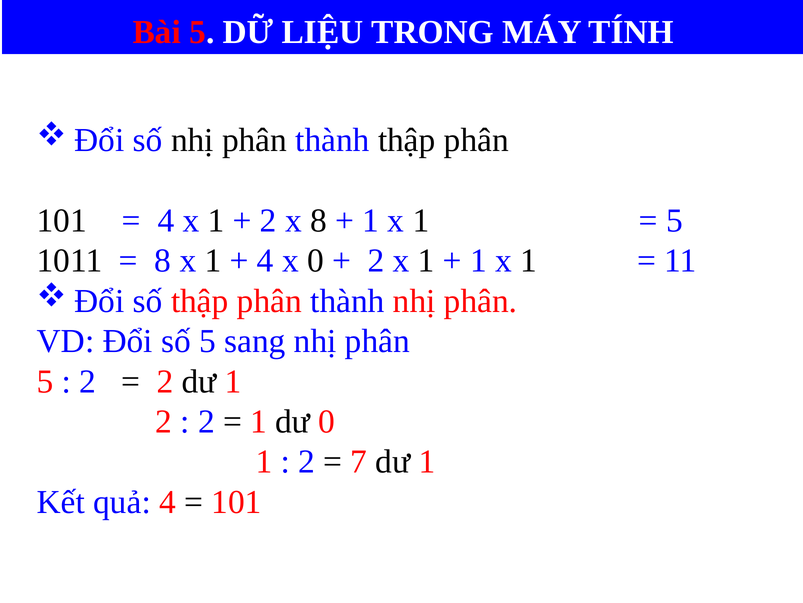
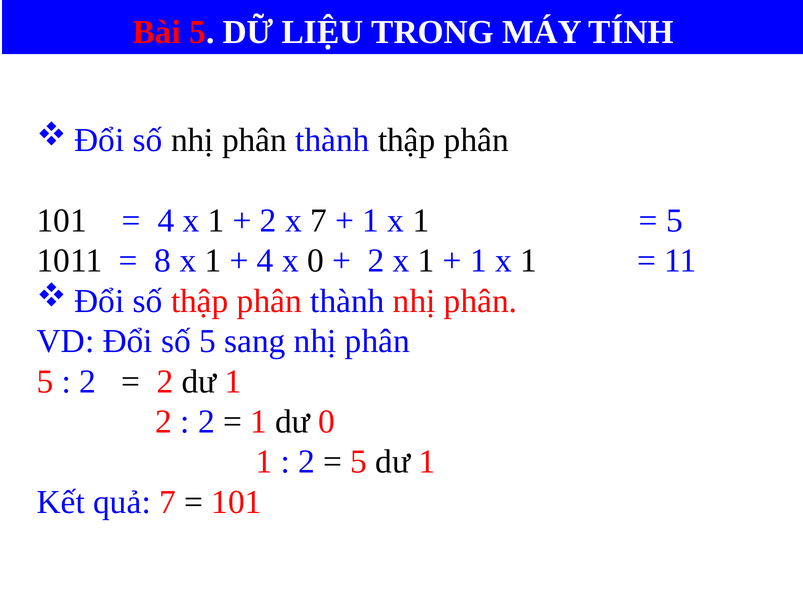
x 8: 8 -> 7
7 at (359, 461): 7 -> 5
quả 4: 4 -> 7
